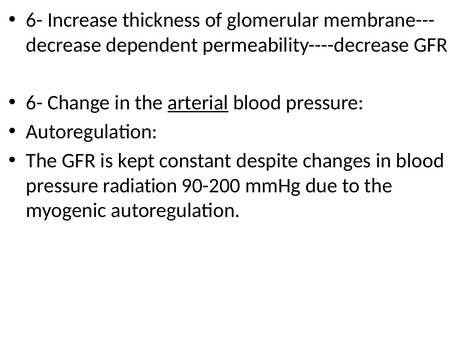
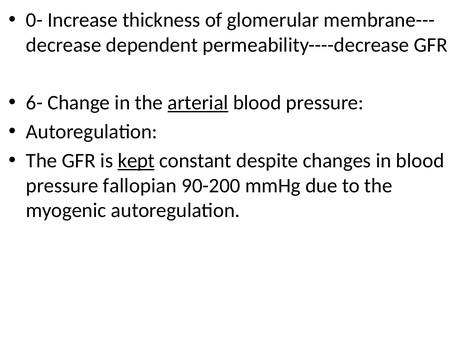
6- at (34, 20): 6- -> 0-
kept underline: none -> present
radiation: radiation -> fallopian
